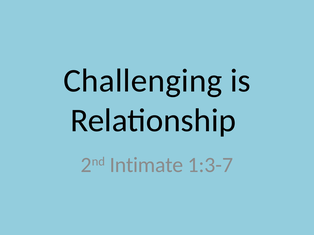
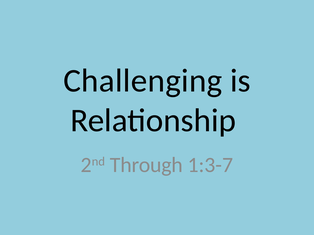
Intimate: Intimate -> Through
